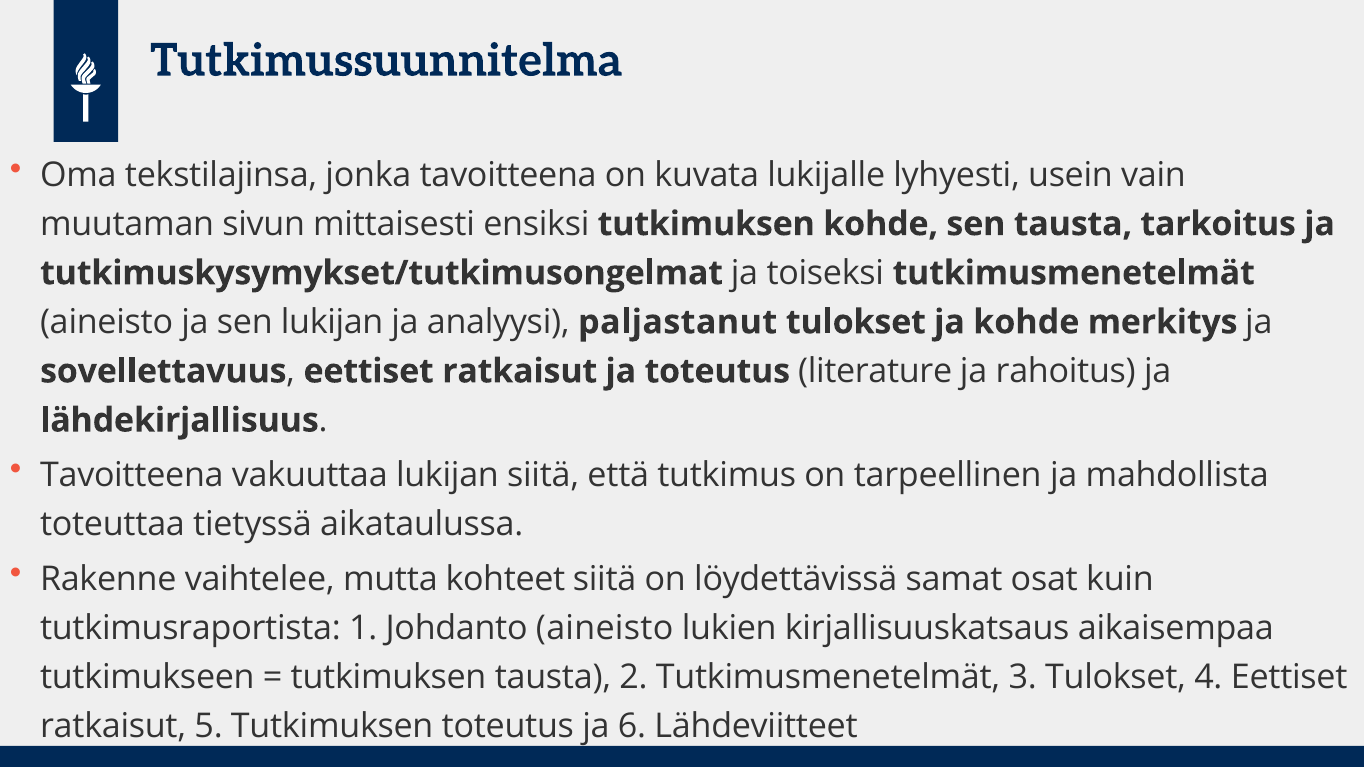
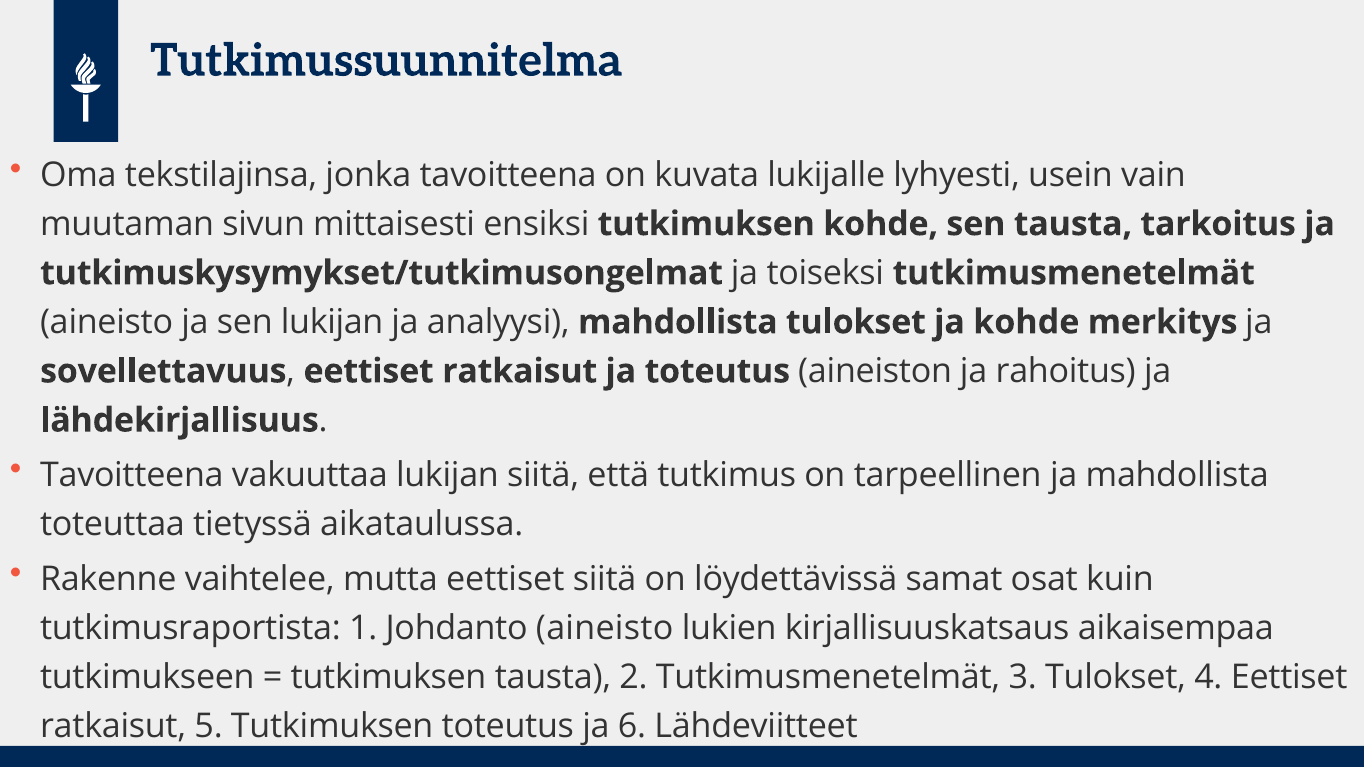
analyysi paljastanut: paljastanut -> mahdollista
literature: literature -> aineiston
mutta kohteet: kohteet -> eettiset
